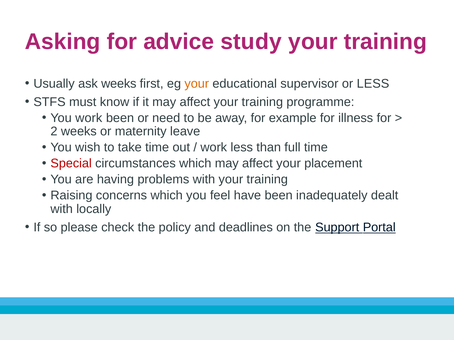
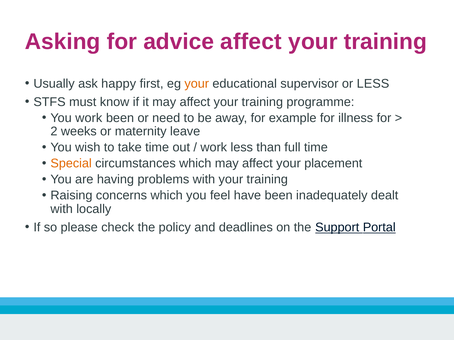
advice study: study -> affect
ask weeks: weeks -> happy
Special colour: red -> orange
